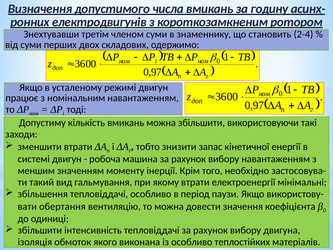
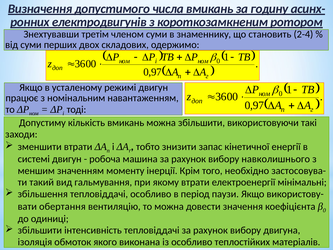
вибору навантаженням: навантаженням -> навколишнього
